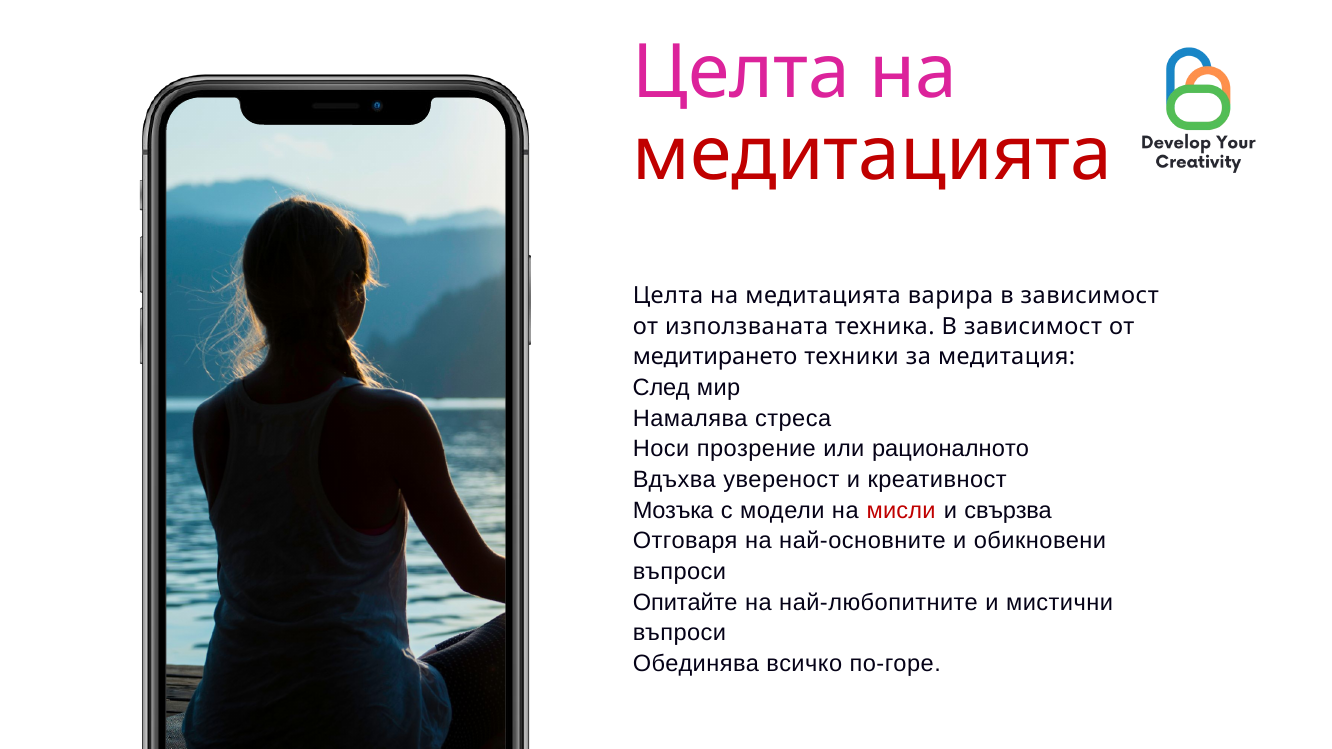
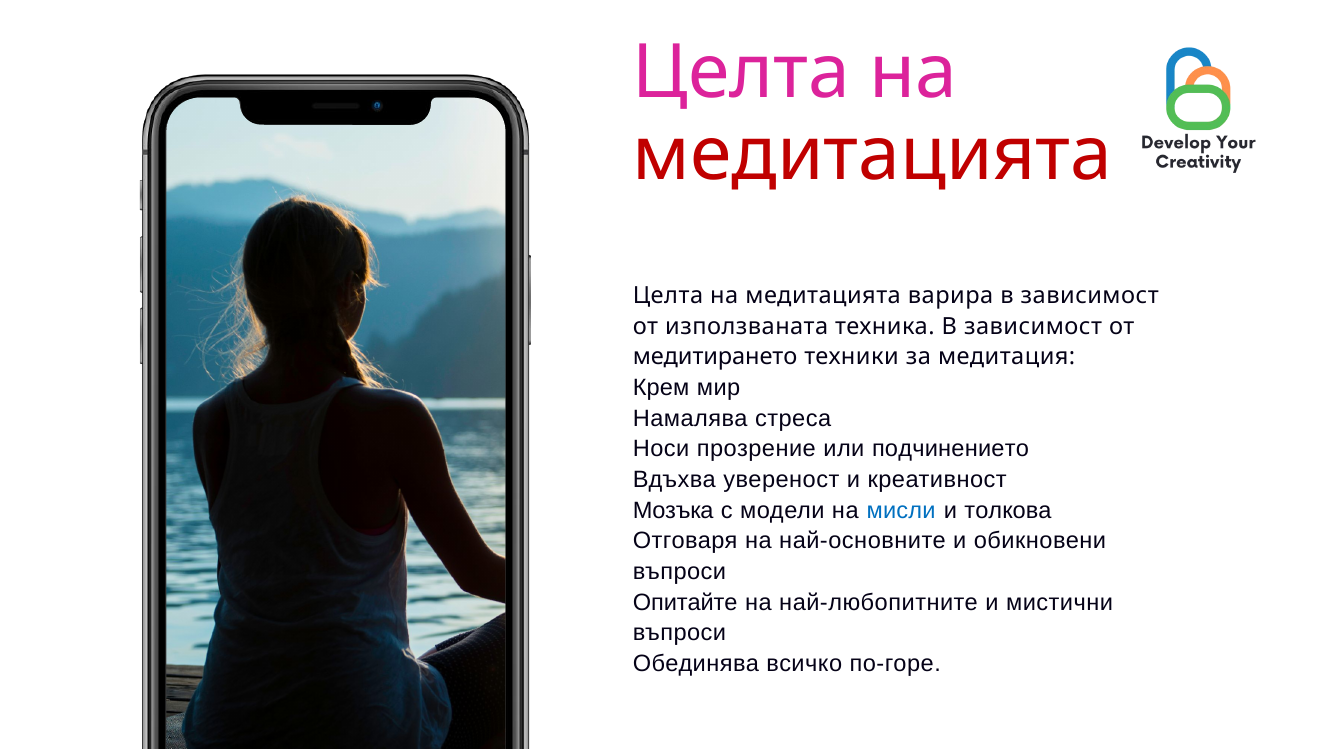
След: След -> Крем
рационалното: рационалното -> подчинението
мисли colour: red -> blue
свързва: свързва -> толкова
